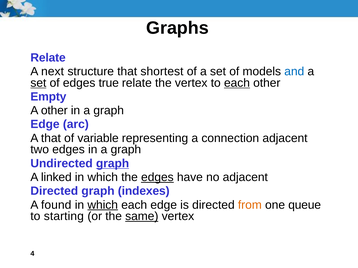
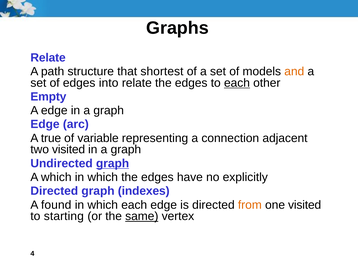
next: next -> path
and colour: blue -> orange
set at (38, 83) underline: present -> none
true: true -> into
relate the vertex: vertex -> edges
A other: other -> edge
A that: that -> true
two edges: edges -> visited
A linked: linked -> which
edges at (157, 178) underline: present -> none
no adjacent: adjacent -> explicitly
which at (103, 205) underline: present -> none
one queue: queue -> visited
